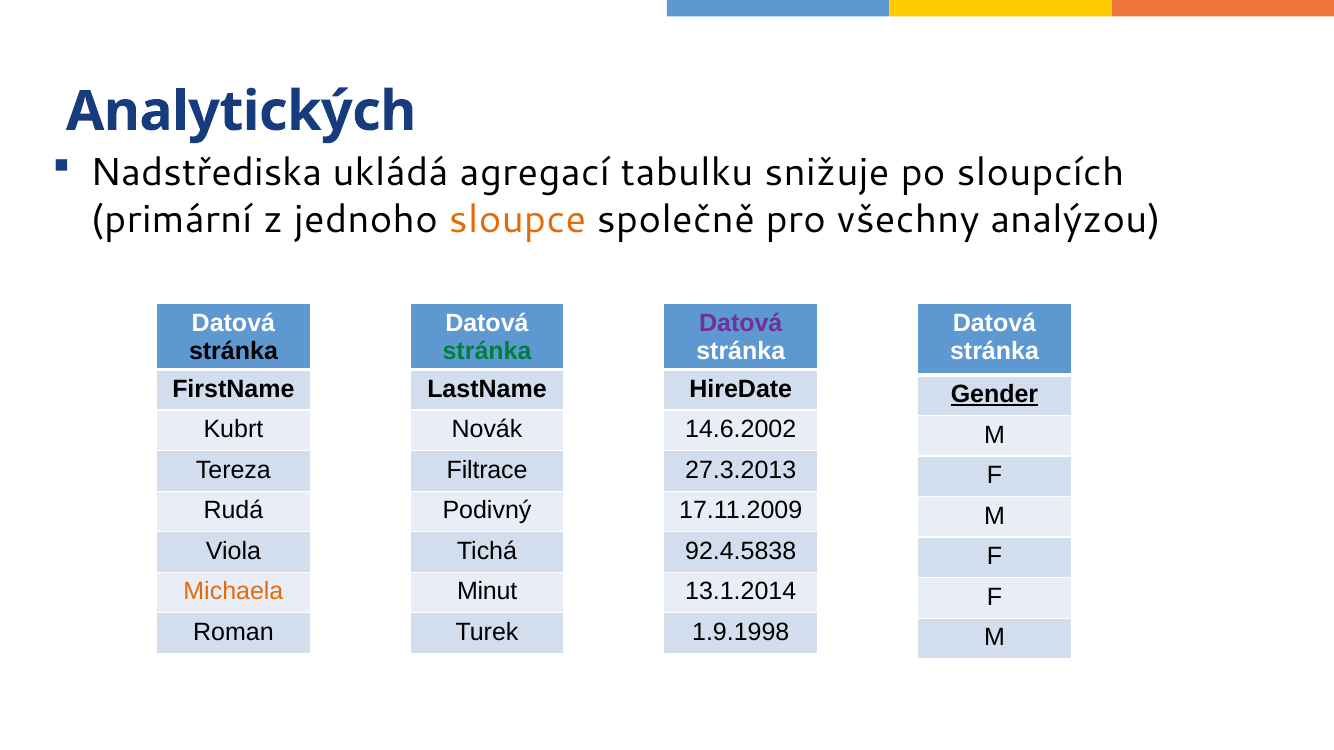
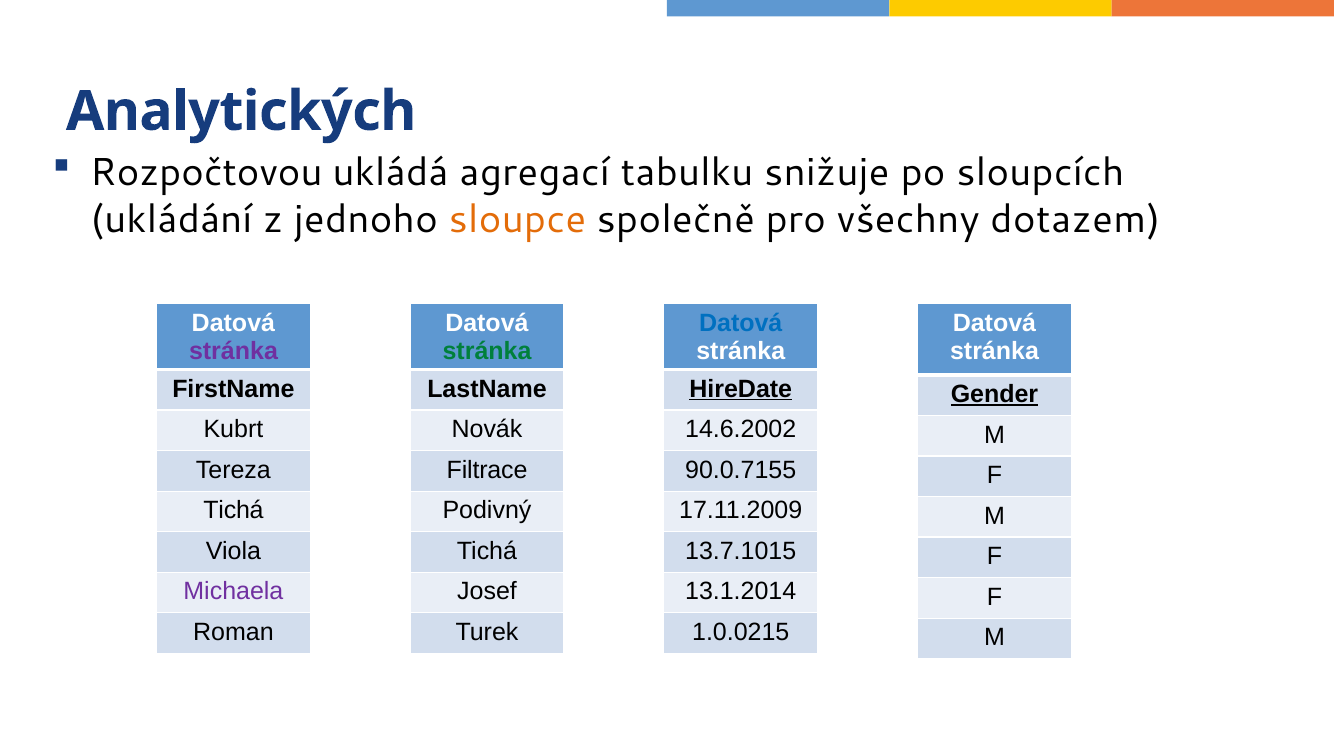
Nadstřediska: Nadstřediska -> Rozpočtovou
primární: primární -> ukládání
analýzou: analýzou -> dotazem
Datová at (741, 323) colour: purple -> blue
stránka at (233, 351) colour: black -> purple
HireDate underline: none -> present
27.3.2013: 27.3.2013 -> 90.0.7155
Rudá at (233, 511): Rudá -> Tichá
92.4.5838: 92.4.5838 -> 13.7.1015
Michaela colour: orange -> purple
Minut: Minut -> Josef
1.9.1998: 1.9.1998 -> 1.0.0215
